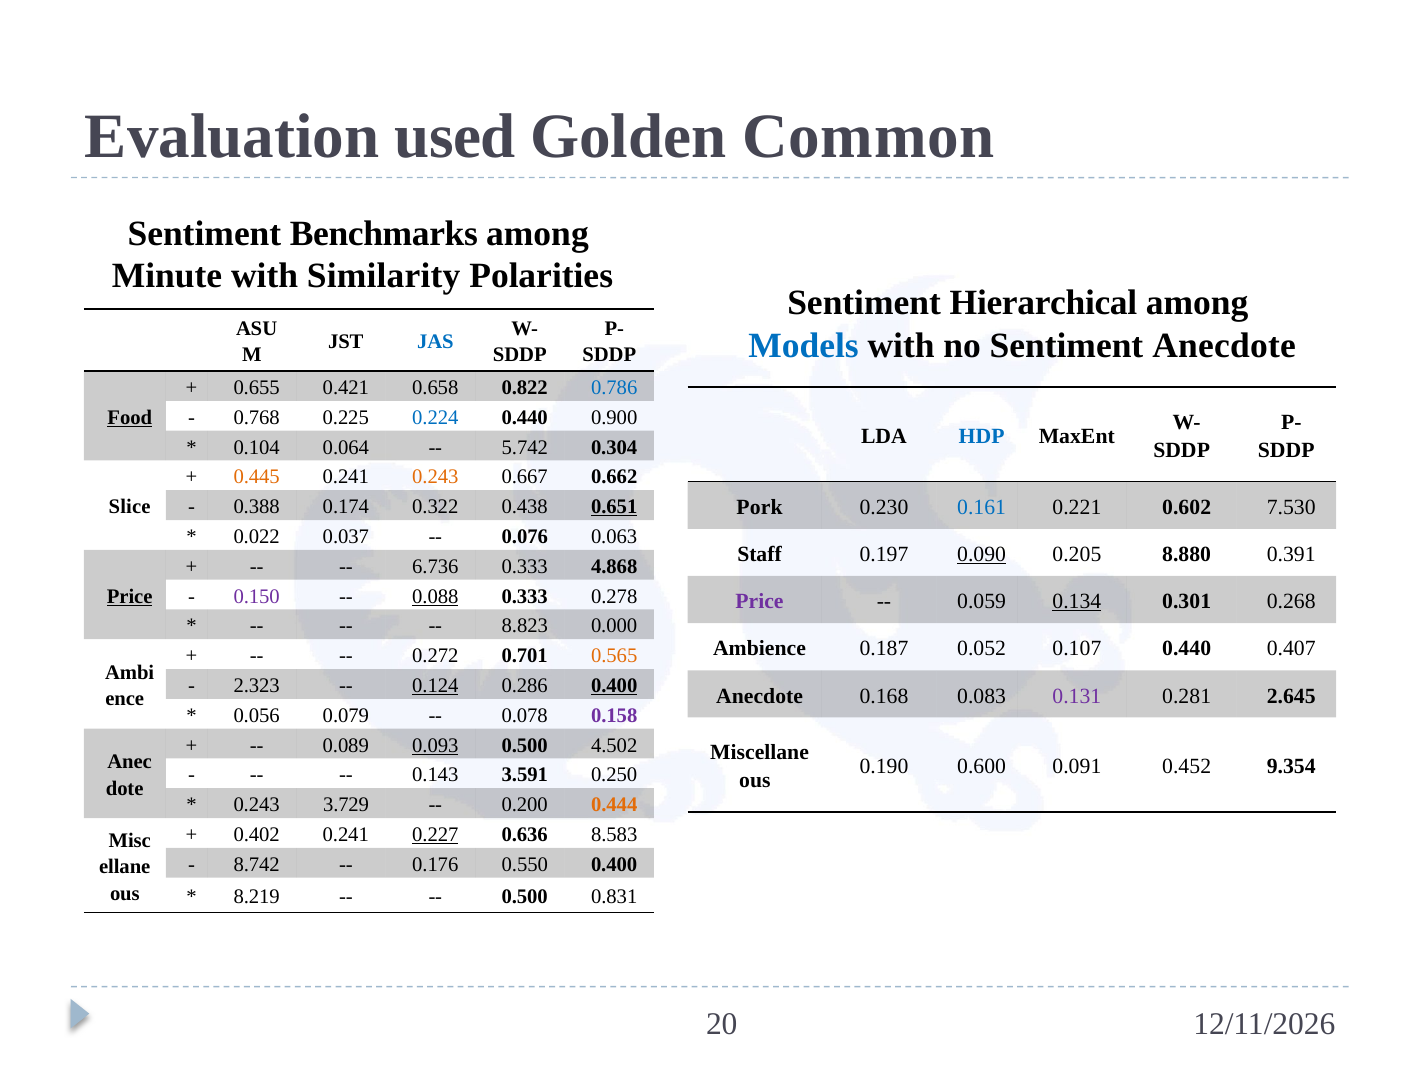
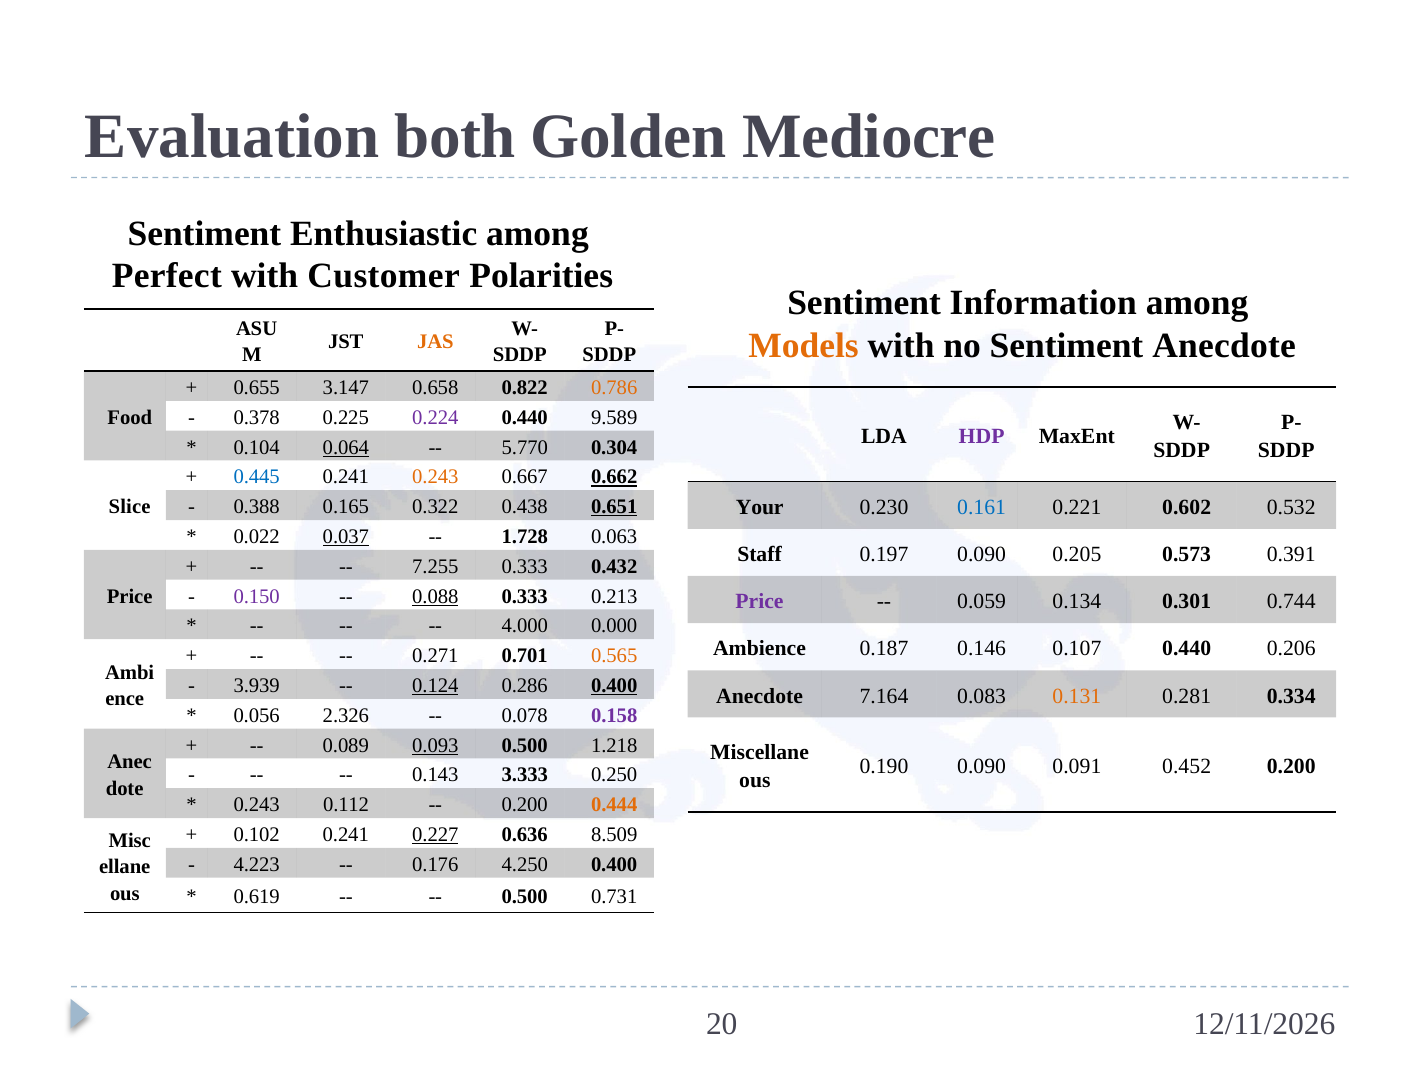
used: used -> both
Common: Common -> Mediocre
Benchmarks: Benchmarks -> Enthusiastic
Minute: Minute -> Perfect
Similarity: Similarity -> Customer
Hierarchical: Hierarchical -> Information
Models colour: blue -> orange
JAS colour: blue -> orange
0.421: 0.421 -> 3.147
0.786 colour: blue -> orange
Food underline: present -> none
0.768: 0.768 -> 0.378
0.224 colour: blue -> purple
0.900: 0.900 -> 9.589
HDP colour: blue -> purple
0.064 underline: none -> present
5.742: 5.742 -> 5.770
0.445 colour: orange -> blue
0.662 underline: none -> present
Pork: Pork -> Your
7.530: 7.530 -> 0.532
0.174: 0.174 -> 0.165
0.037 underline: none -> present
0.076: 0.076 -> 1.728
0.090 at (982, 554) underline: present -> none
8.880: 8.880 -> 0.573
6.736: 6.736 -> 7.255
4.868: 4.868 -> 0.432
Price at (130, 596) underline: present -> none
0.278: 0.278 -> 0.213
0.134 underline: present -> none
0.268: 0.268 -> 0.744
8.823: 8.823 -> 4.000
0.052: 0.052 -> 0.146
0.407: 0.407 -> 0.206
0.272: 0.272 -> 0.271
2.323: 2.323 -> 3.939
0.168: 0.168 -> 7.164
0.131 colour: purple -> orange
2.645: 2.645 -> 0.334
0.079: 0.079 -> 2.326
4.502: 4.502 -> 1.218
0.190 0.600: 0.600 -> 0.090
0.452 9.354: 9.354 -> 0.200
3.591: 3.591 -> 3.333
3.729: 3.729 -> 0.112
0.402: 0.402 -> 0.102
8.583: 8.583 -> 8.509
8.742: 8.742 -> 4.223
0.550: 0.550 -> 4.250
8.219: 8.219 -> 0.619
0.831: 0.831 -> 0.731
